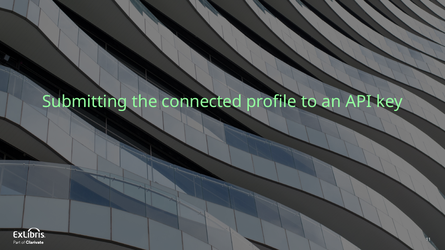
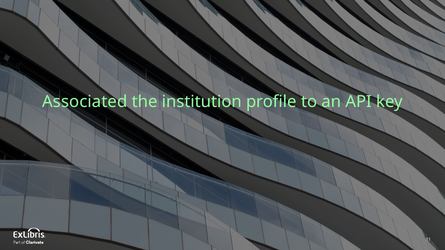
Submitting: Submitting -> Associated
connected: connected -> institution
